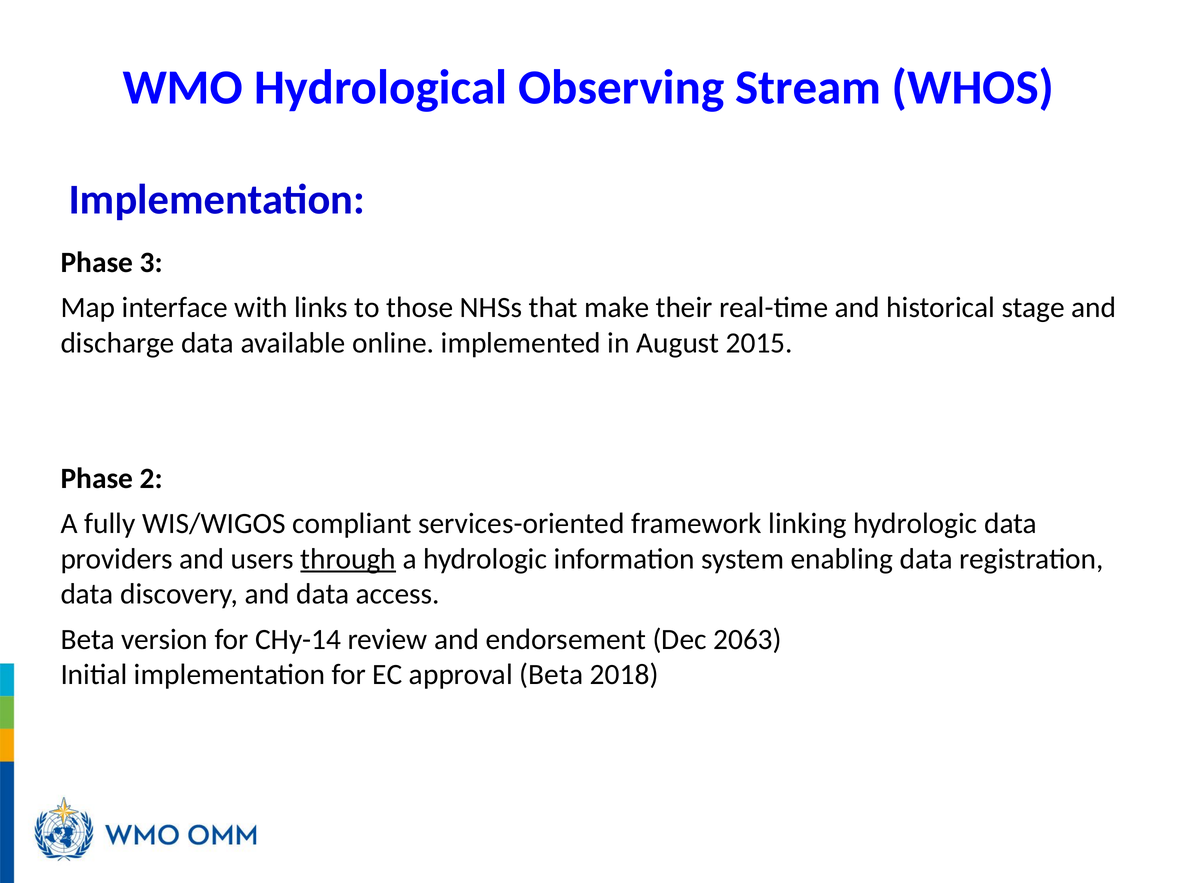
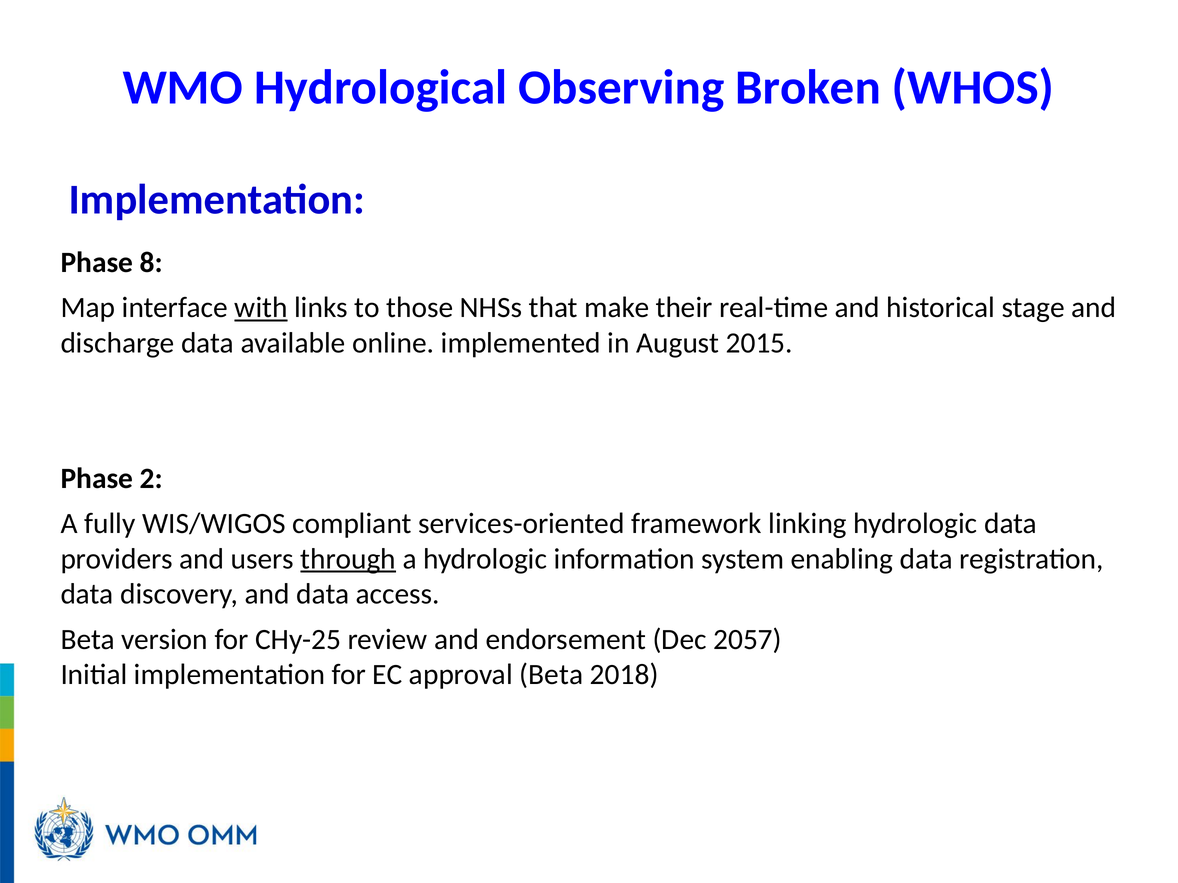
Stream: Stream -> Broken
3: 3 -> 8
with underline: none -> present
CHy-14: CHy-14 -> CHy-25
2063: 2063 -> 2057
